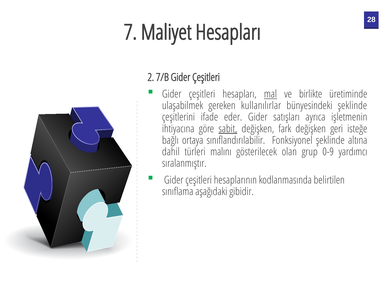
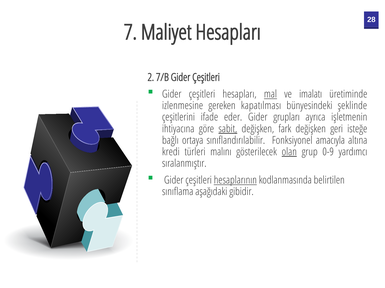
birlikte: birlikte -> imalatı
ulaşabilmek: ulaşabilmek -> izlenmesine
kullanılırlar: kullanılırlar -> kapatılması
satışları: satışları -> grupları
Fonksiyonel şeklinde: şeklinde -> amacıyla
dahil: dahil -> kredi
olan underline: none -> present
hesaplarının underline: none -> present
